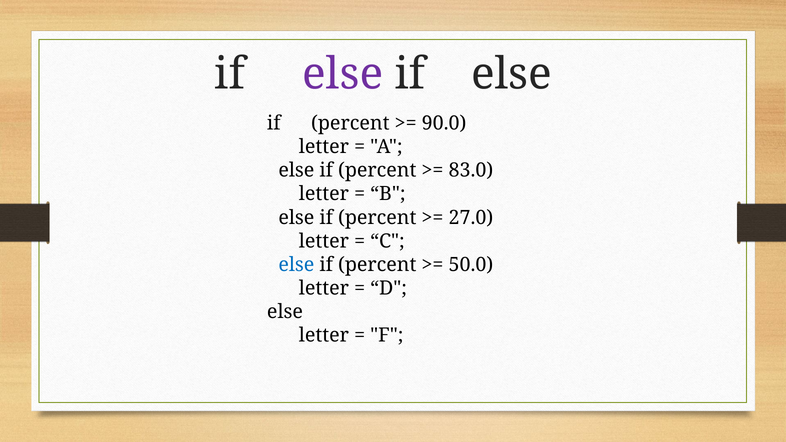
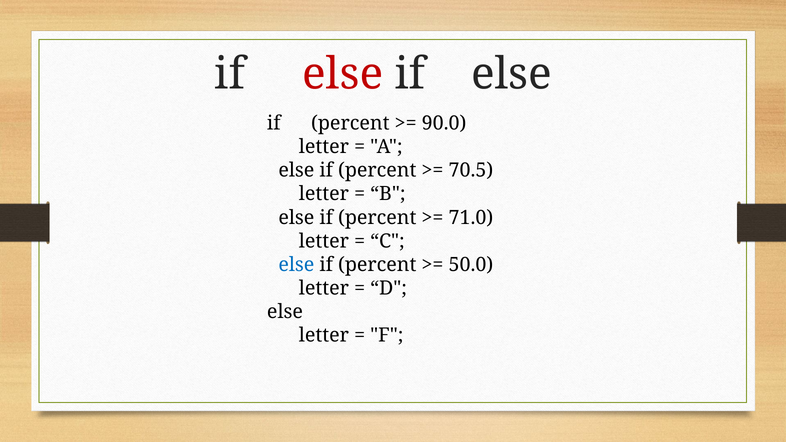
else at (343, 74) colour: purple -> red
83.0: 83.0 -> 70.5
27.0: 27.0 -> 71.0
